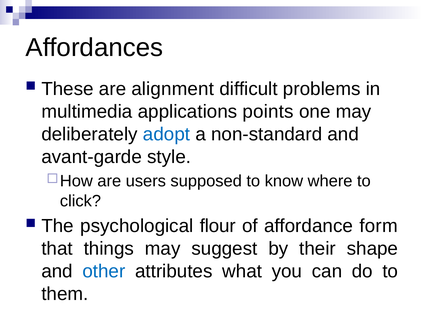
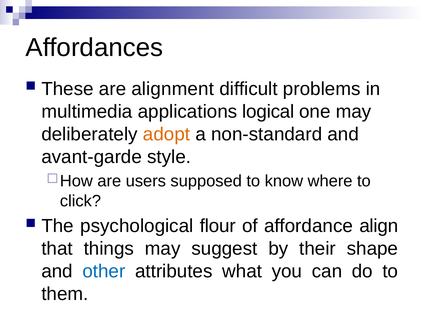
points: points -> logical
adopt colour: blue -> orange
form: form -> align
